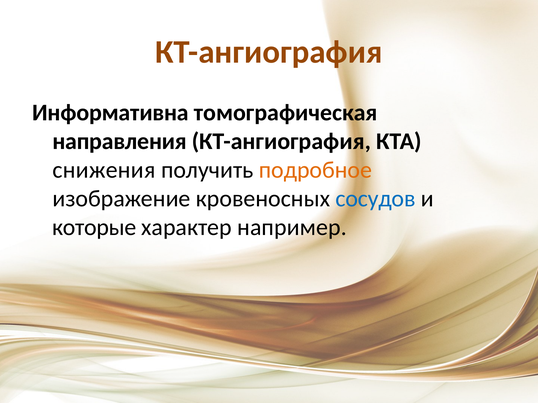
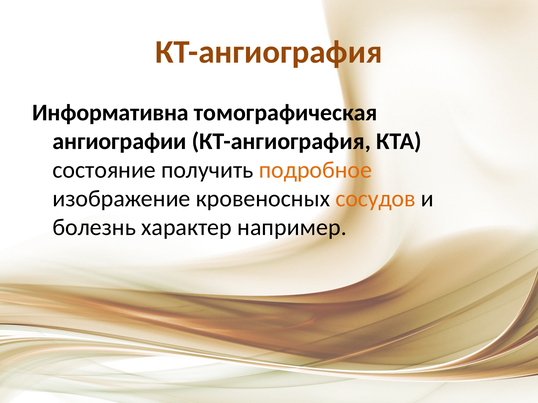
направления: направления -> ангиографии
снижения: снижения -> состояние
сосудов colour: blue -> orange
которые: которые -> болезнь
